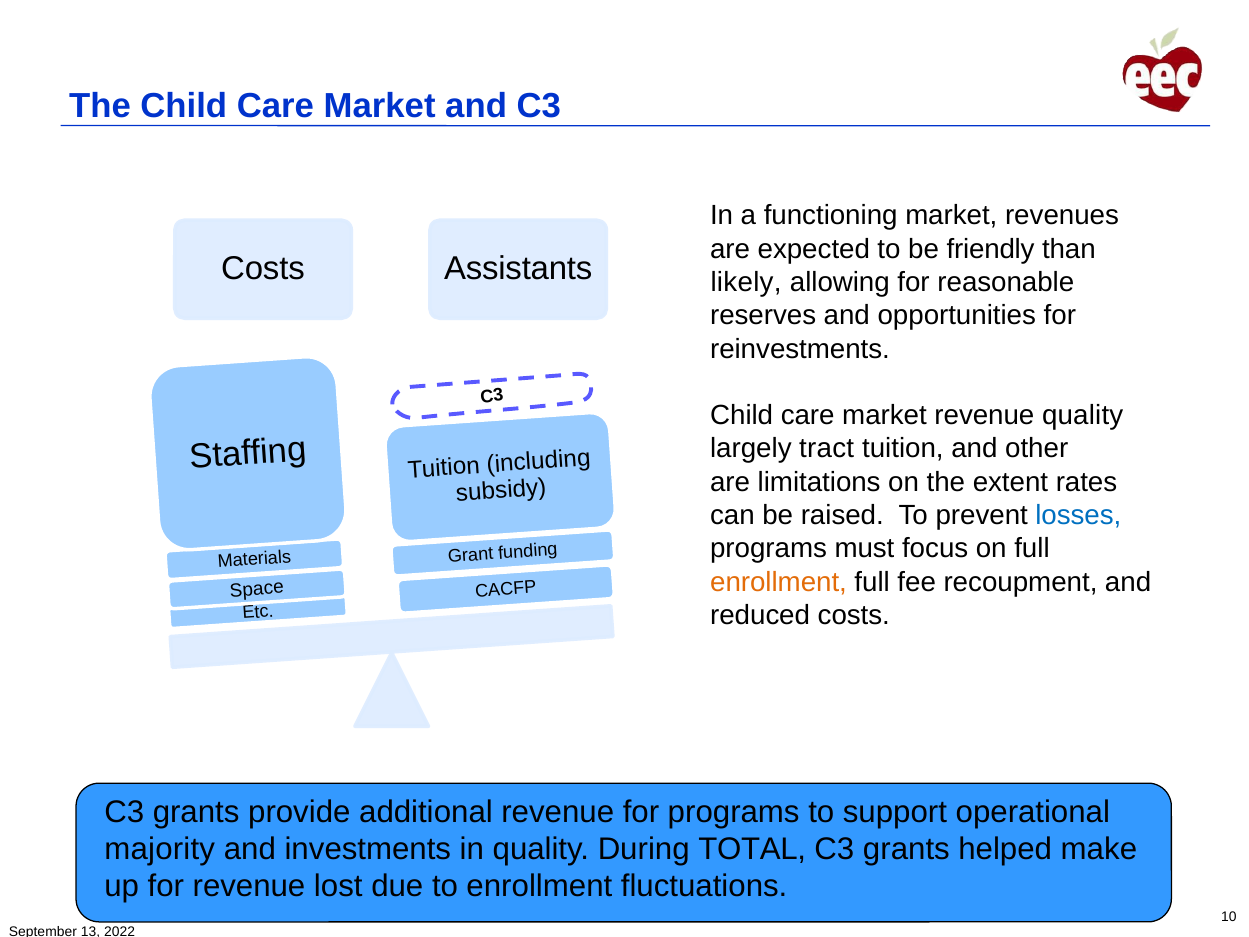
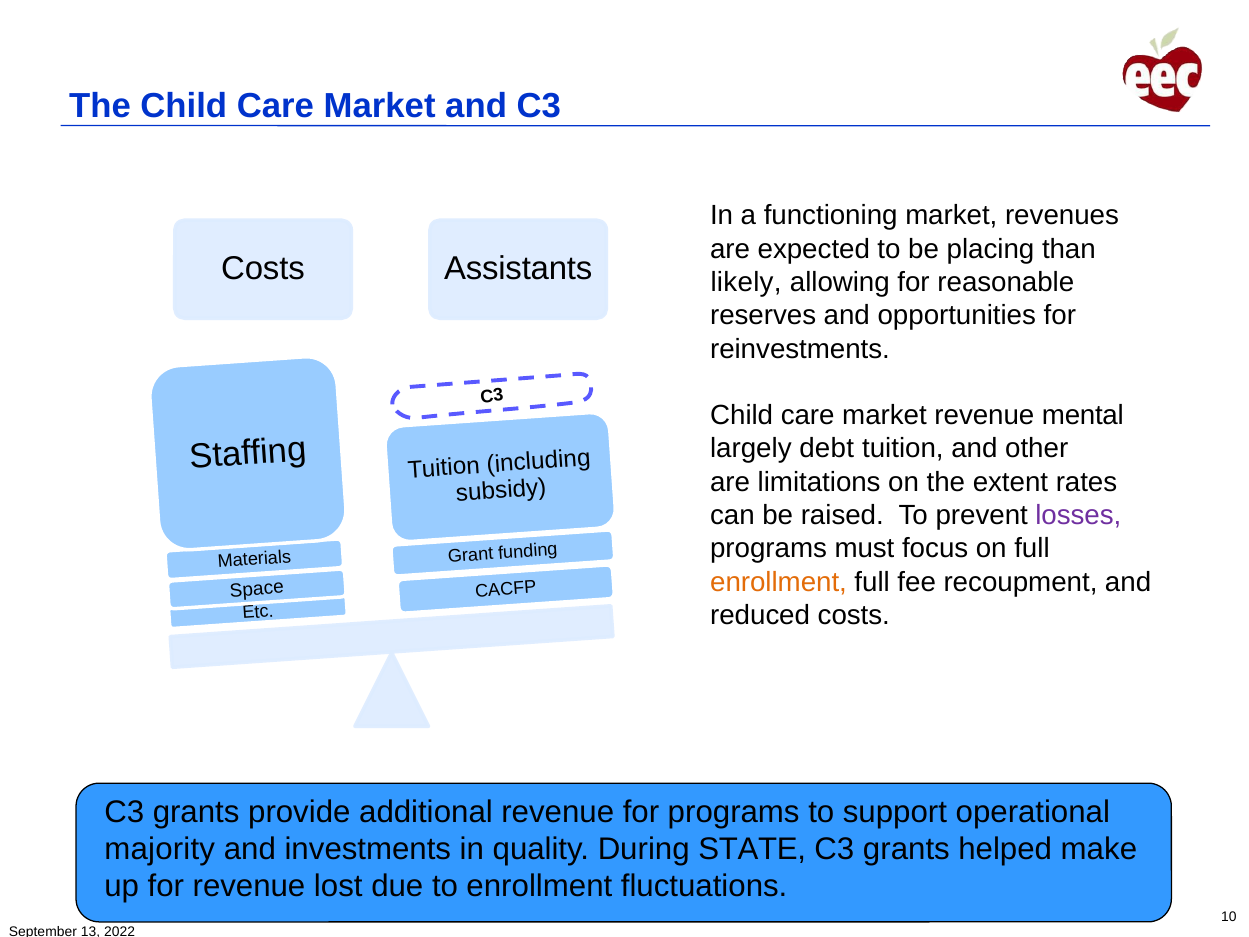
friendly: friendly -> placing
revenue quality: quality -> mental
tract: tract -> debt
losses colour: blue -> purple
TOTAL: TOTAL -> STATE
